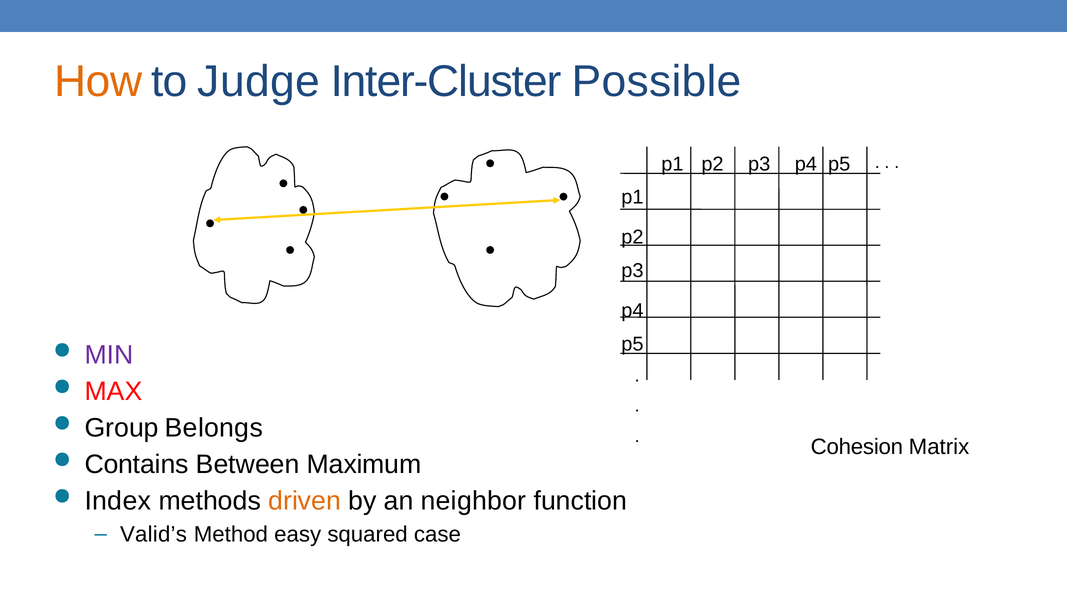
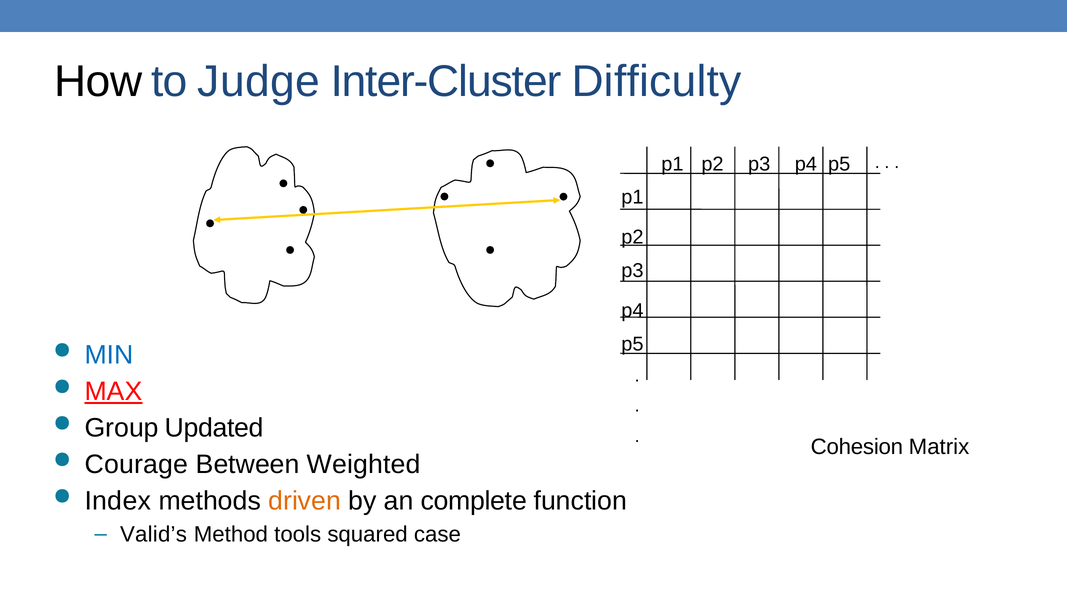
How colour: orange -> black
Possible: Possible -> Difficulty
MIN colour: purple -> blue
MAX underline: none -> present
Belongs: Belongs -> Updated
Contains: Contains -> Courage
Maximum: Maximum -> Weighted
neighbor: neighbor -> complete
easy: easy -> tools
